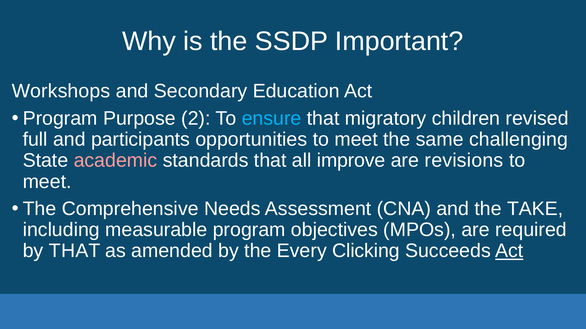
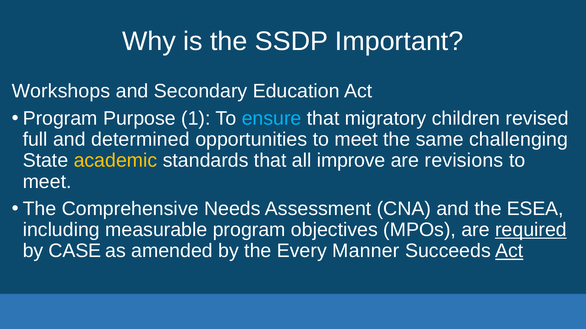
2: 2 -> 1
participants: participants -> determined
academic colour: pink -> yellow
TAKE: TAKE -> ESEA
required underline: none -> present
by THAT: THAT -> CASE
Clicking: Clicking -> Manner
